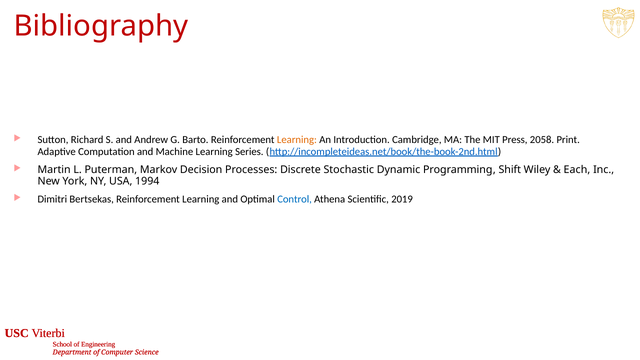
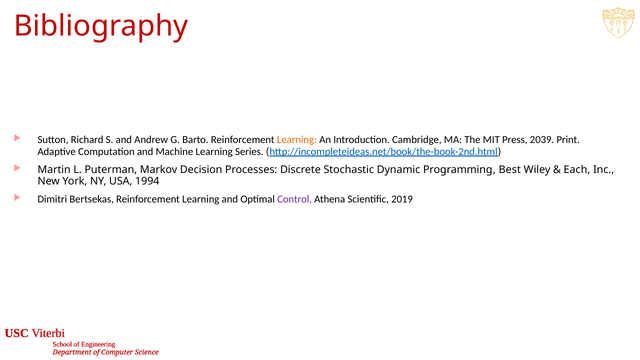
2058: 2058 -> 2039
Shift: Shift -> Best
Control colour: blue -> purple
